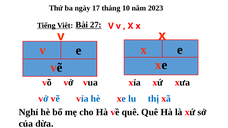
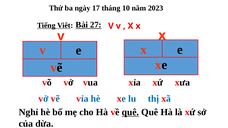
quê at (130, 112) underline: none -> present
